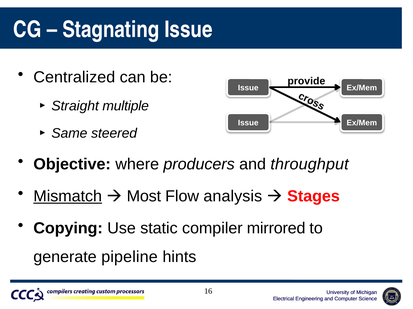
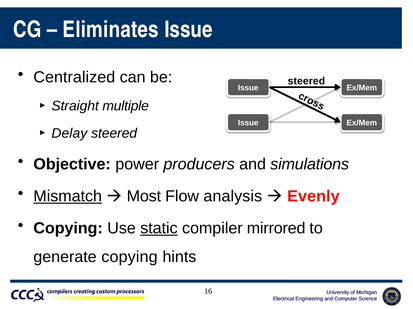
Stagnating: Stagnating -> Eliminates
provide at (306, 81): provide -> steered
Same: Same -> Delay
where: where -> power
throughput: throughput -> simulations
Stages: Stages -> Evenly
static underline: none -> present
generate pipeline: pipeline -> copying
